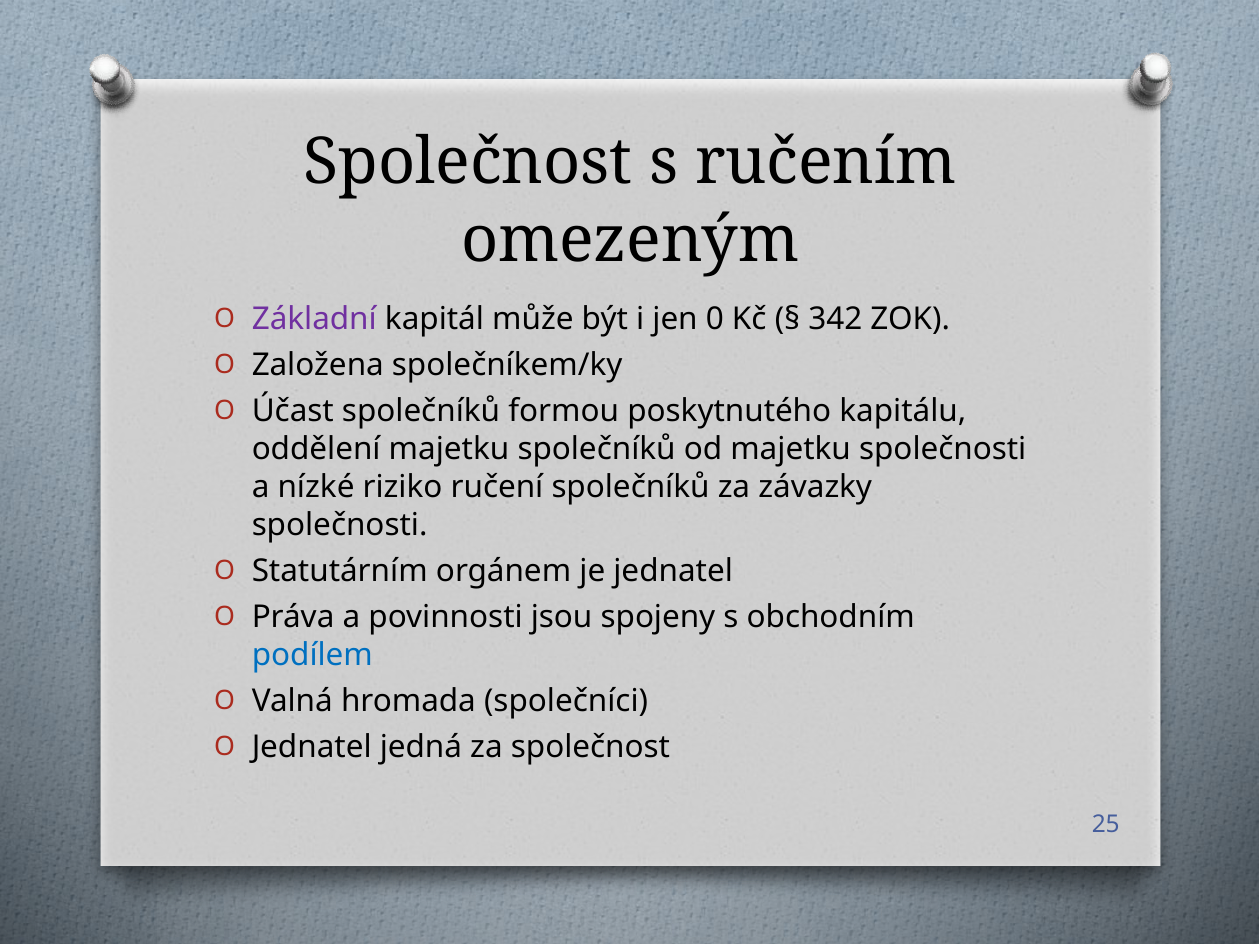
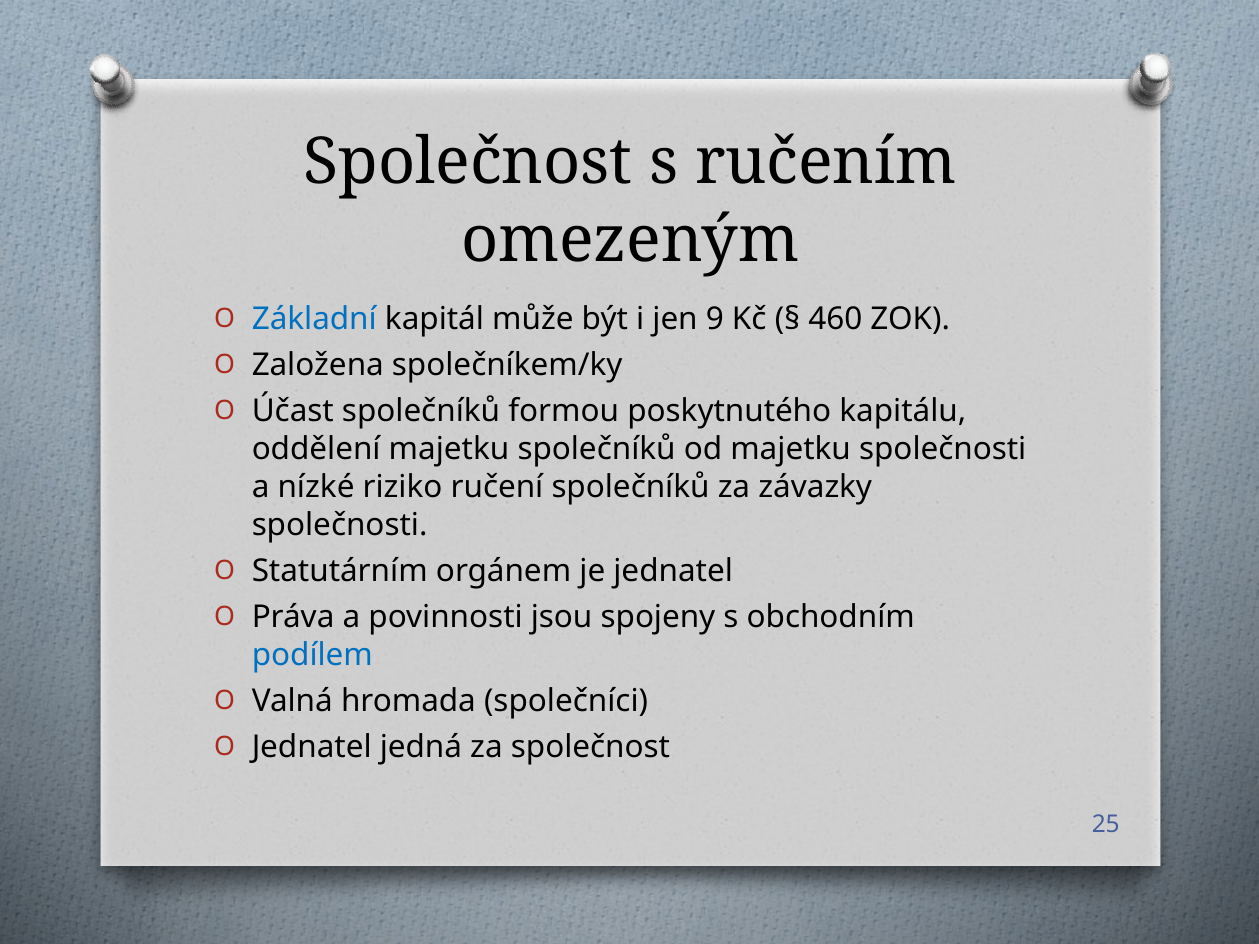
Základní colour: purple -> blue
0: 0 -> 9
342: 342 -> 460
